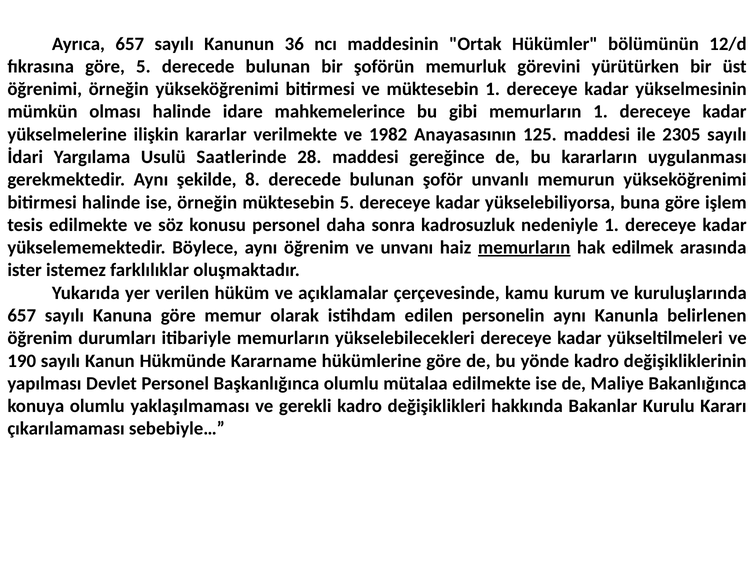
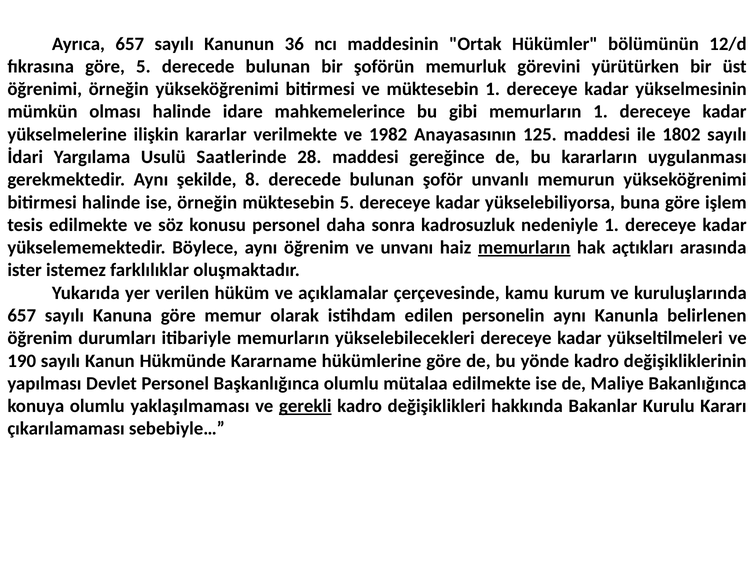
2305: 2305 -> 1802
edilmek: edilmek -> açtıkları
gerekli underline: none -> present
